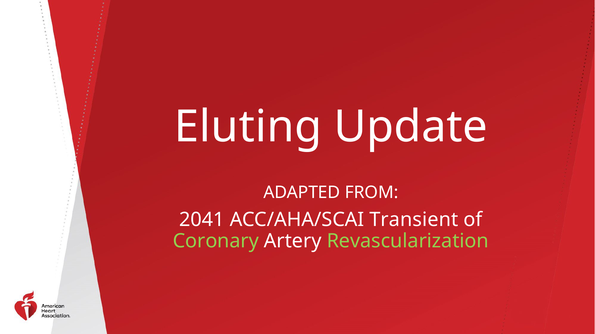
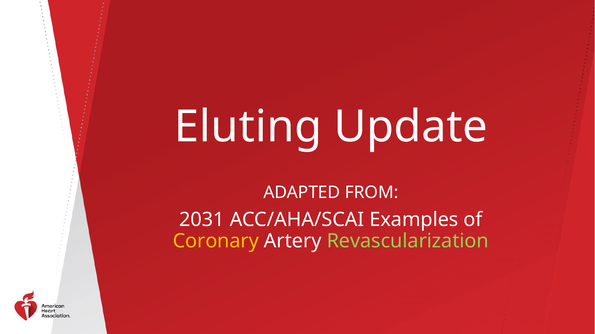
2041: 2041 -> 2031
Transient: Transient -> Examples
Coronary colour: light green -> yellow
